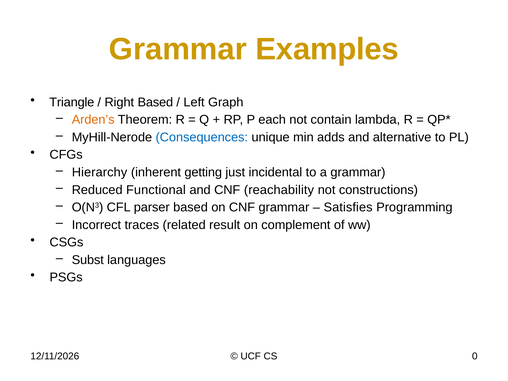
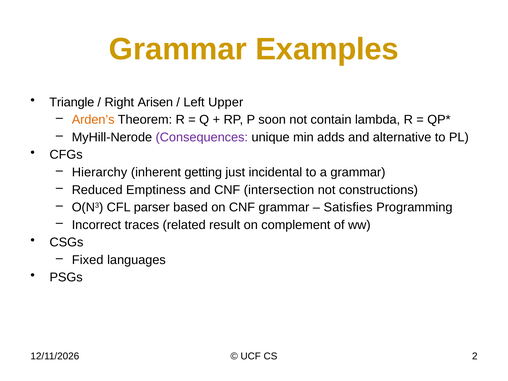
Right Based: Based -> Arisen
Graph: Graph -> Upper
each: each -> soon
Consequences colour: blue -> purple
Functional: Functional -> Emptiness
reachability: reachability -> intersection
Subst: Subst -> Fixed
0: 0 -> 2
